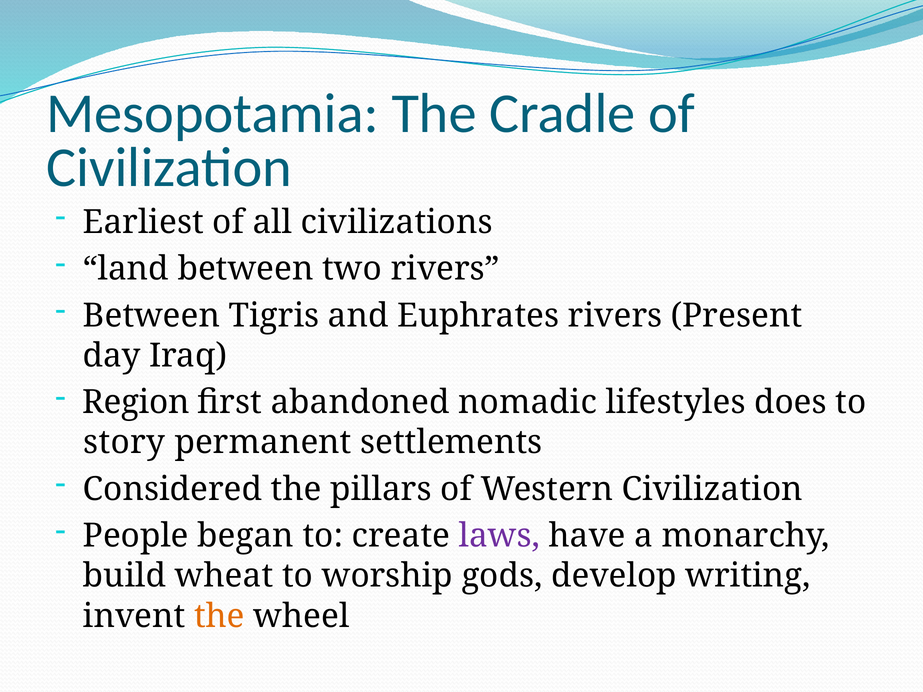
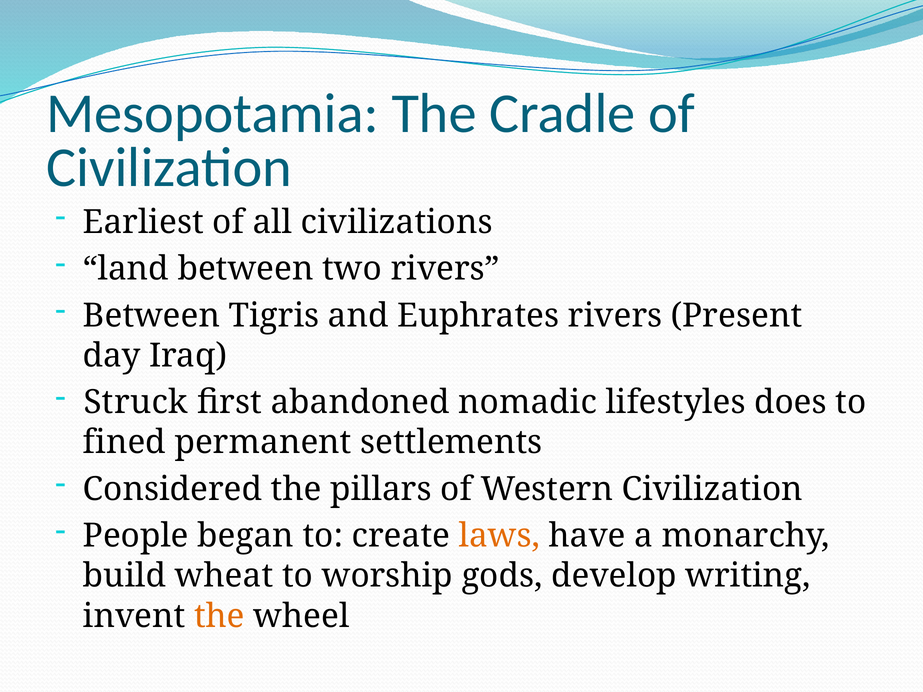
Region: Region -> Struck
story: story -> fined
laws colour: purple -> orange
